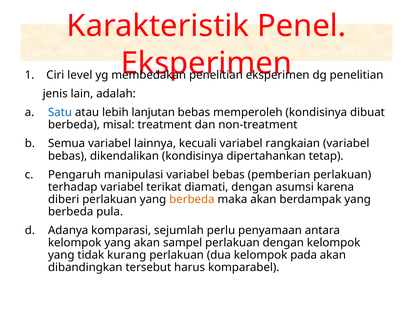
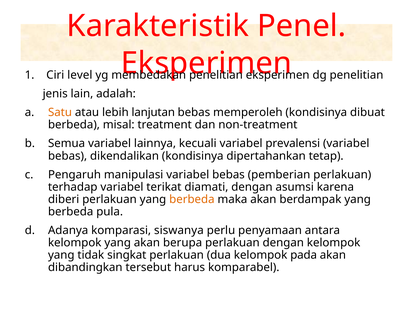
Satu colour: blue -> orange
rangkaian: rangkaian -> prevalensi
sejumlah: sejumlah -> siswanya
sampel: sampel -> berupa
kurang: kurang -> singkat
